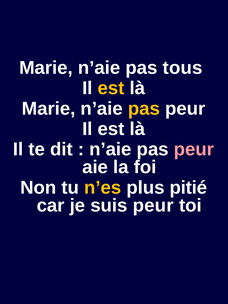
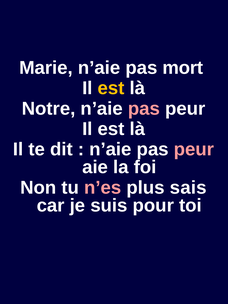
tous: tous -> mort
Marie at (49, 109): Marie -> Notre
pas at (144, 109) colour: yellow -> pink
n’es colour: yellow -> pink
pitié: pitié -> sais
suis peur: peur -> pour
